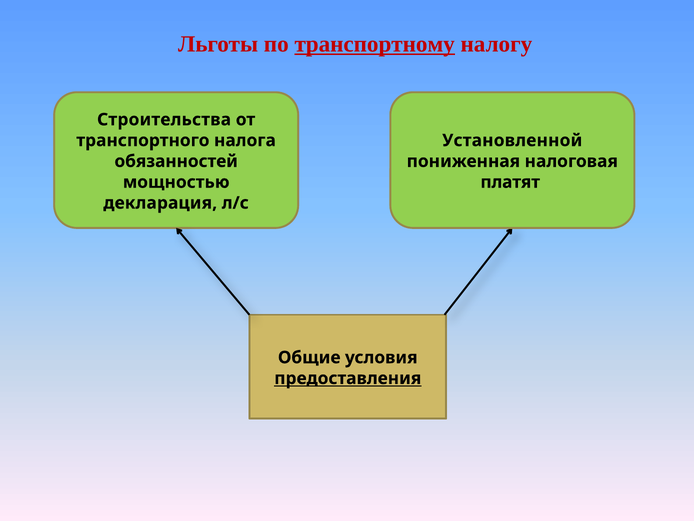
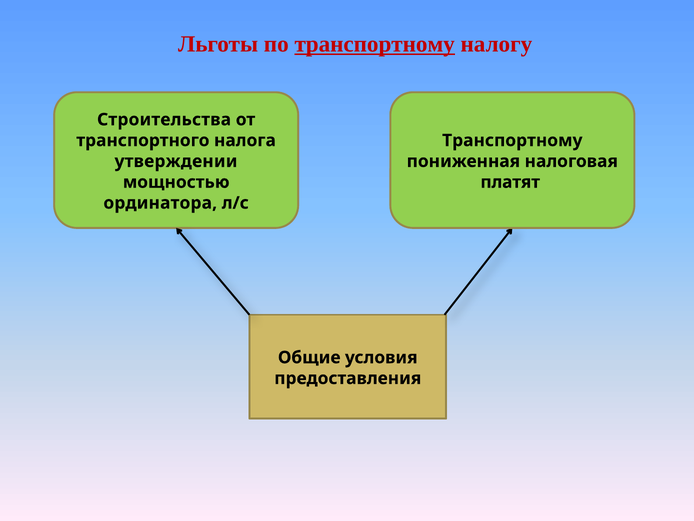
Установленной at (512, 140): Установленной -> Транспортному
обязанностей: обязанностей -> утверждении
декларация: декларация -> ординатора
предоставления underline: present -> none
